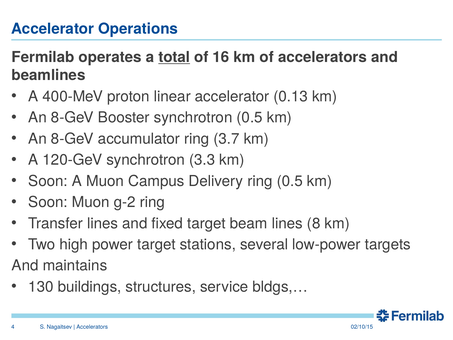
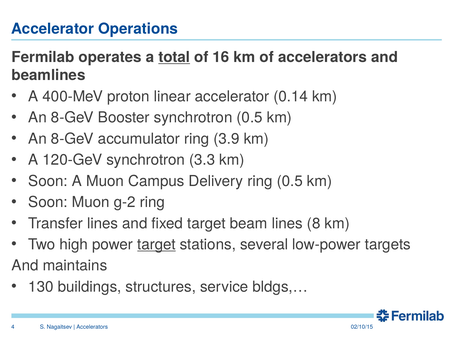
0.13: 0.13 -> 0.14
3.7: 3.7 -> 3.9
target at (156, 244) underline: none -> present
